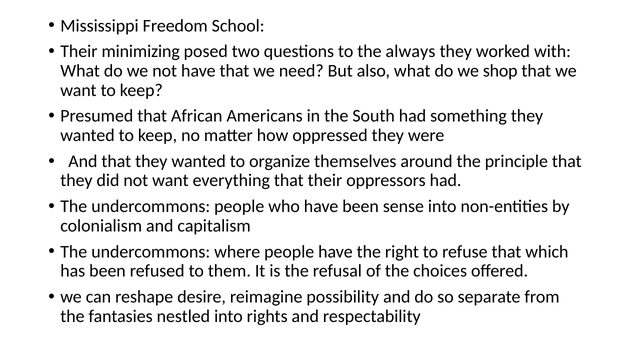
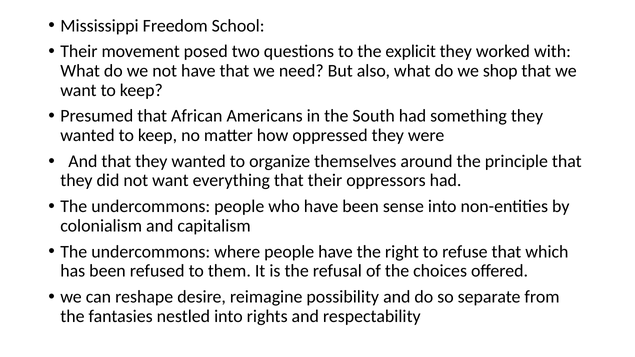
minimizing: minimizing -> movement
always: always -> explicit
